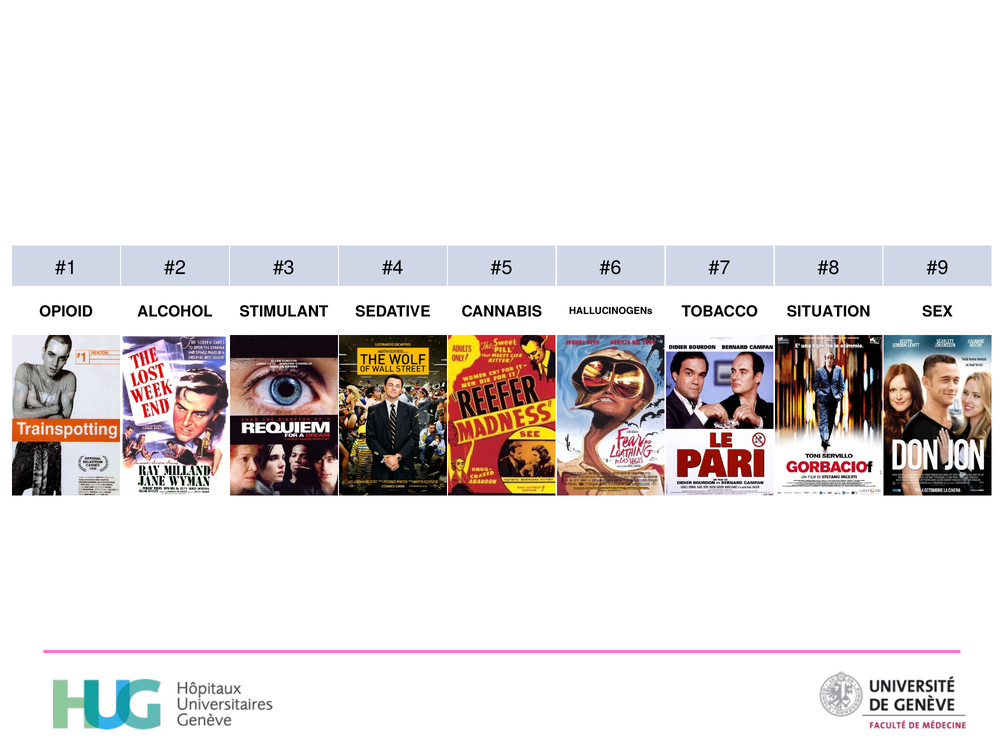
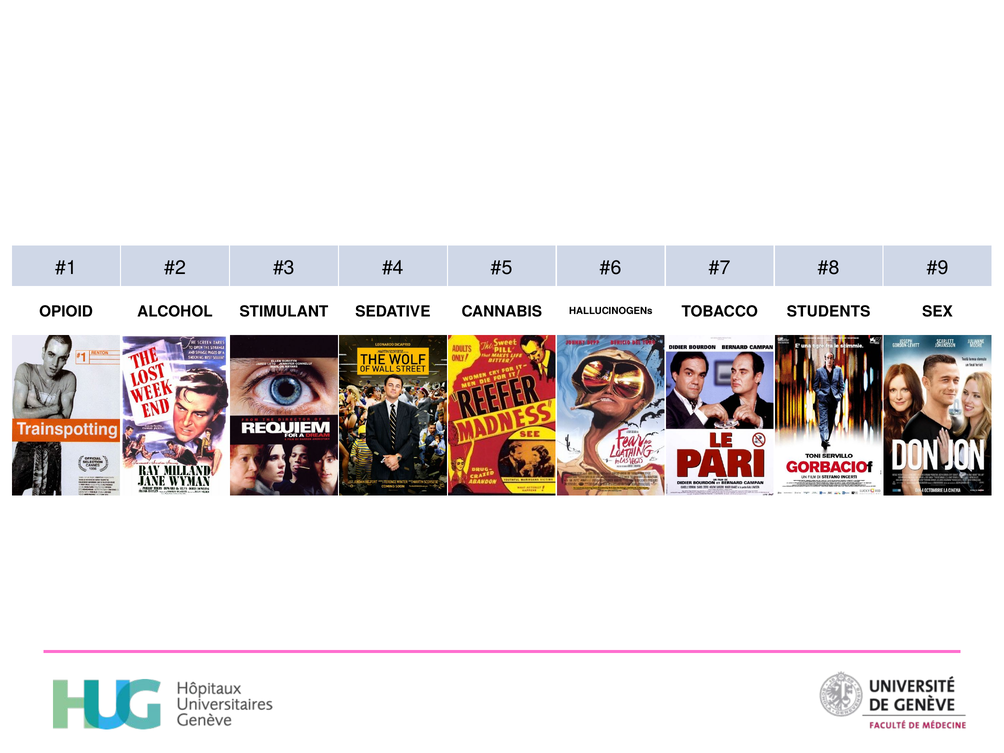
SITUATION: SITUATION -> STUDENTS
